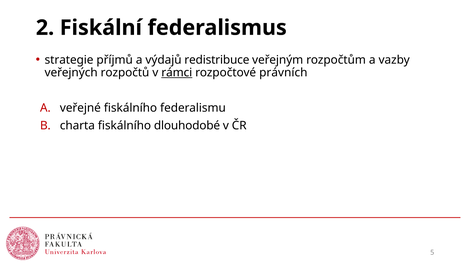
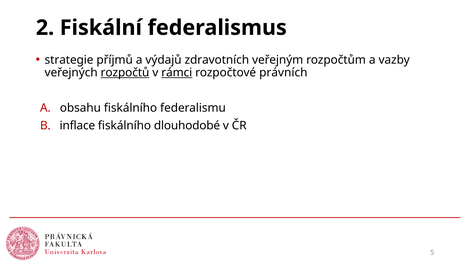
redistribuce: redistribuce -> zdravotních
rozpočtů underline: none -> present
veřejné: veřejné -> obsahu
charta: charta -> inflace
